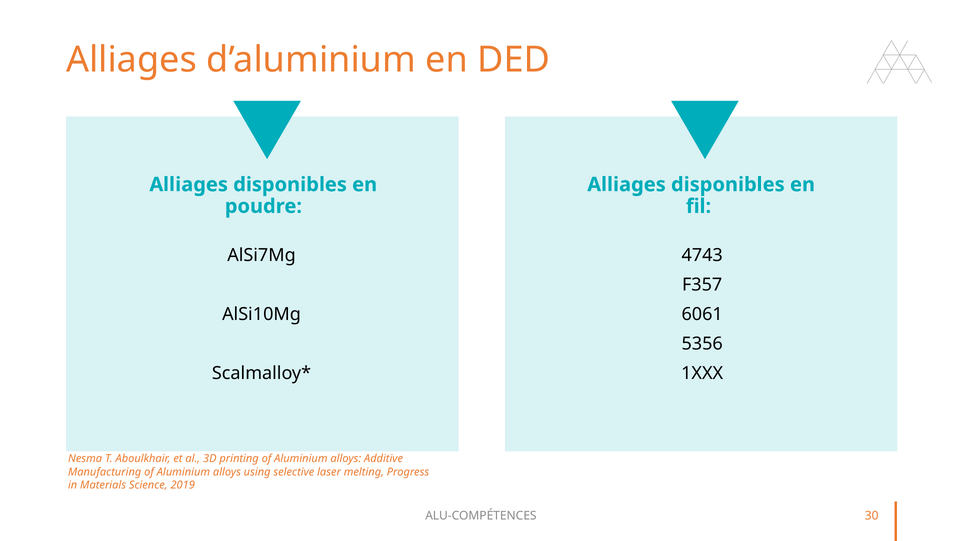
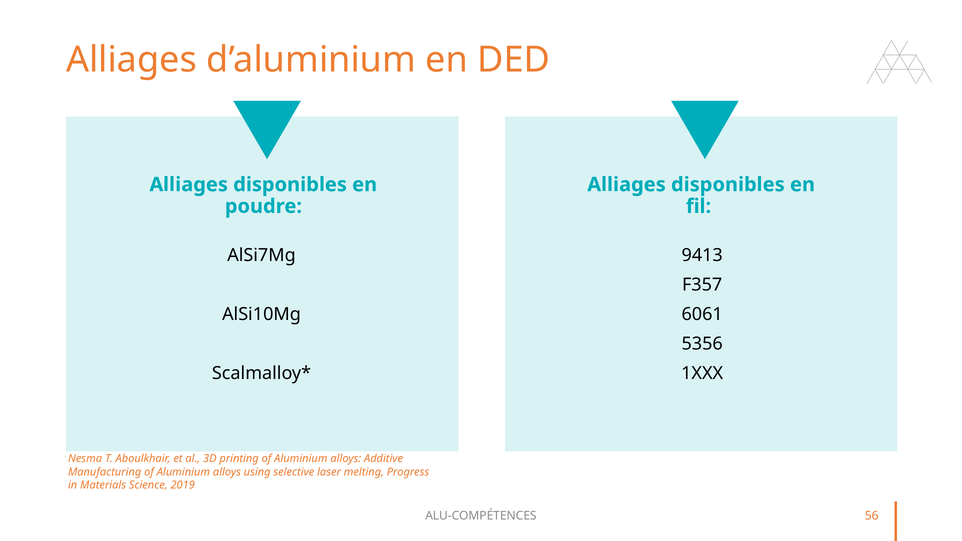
4743: 4743 -> 9413
30: 30 -> 56
